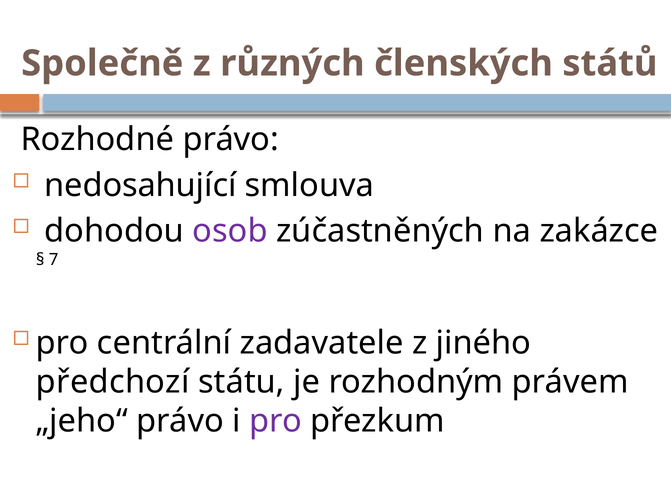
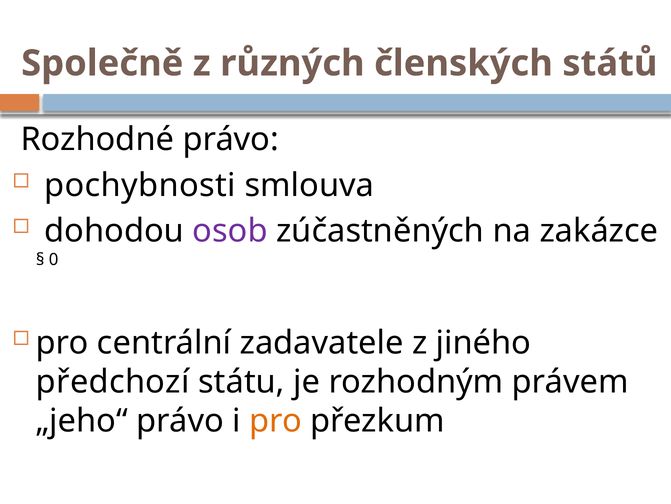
nedosahující: nedosahující -> pochybnosti
7: 7 -> 0
pro at (276, 421) colour: purple -> orange
